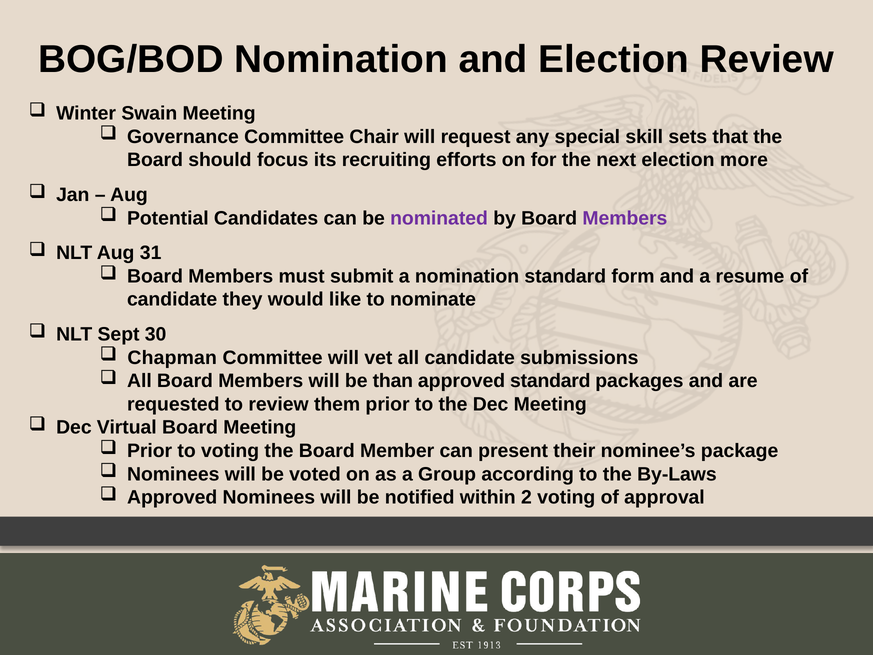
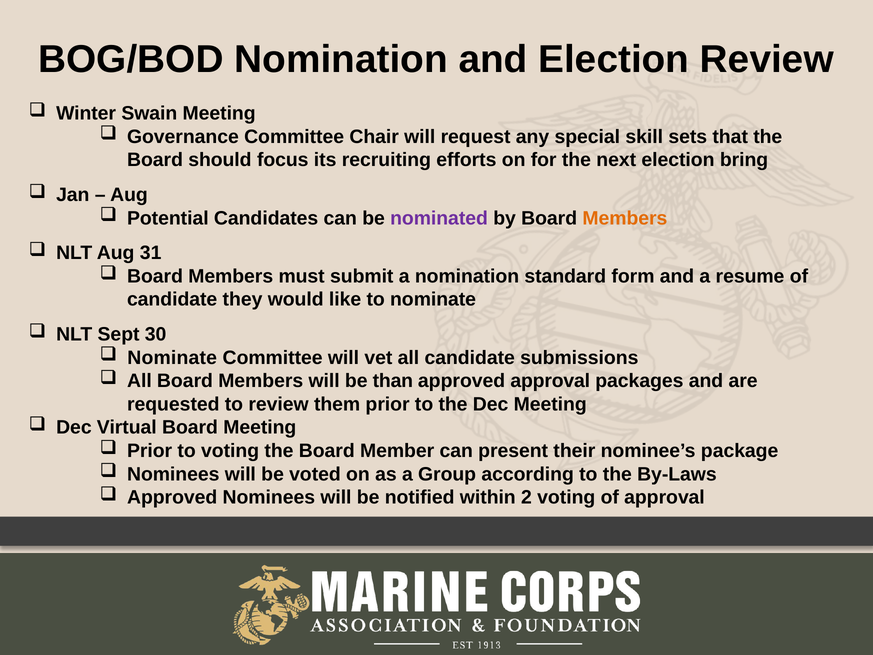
more: more -> bring
Members at (625, 218) colour: purple -> orange
Chapman at (172, 358): Chapman -> Nominate
approved standard: standard -> approval
